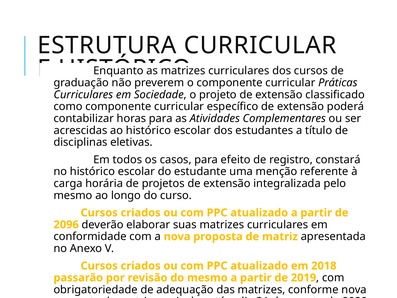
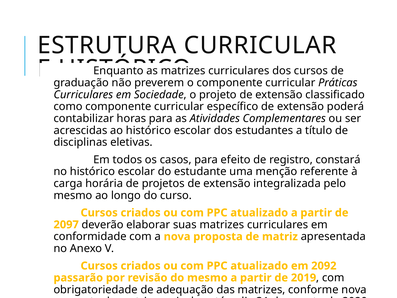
2096: 2096 -> 2097
2018: 2018 -> 2092
